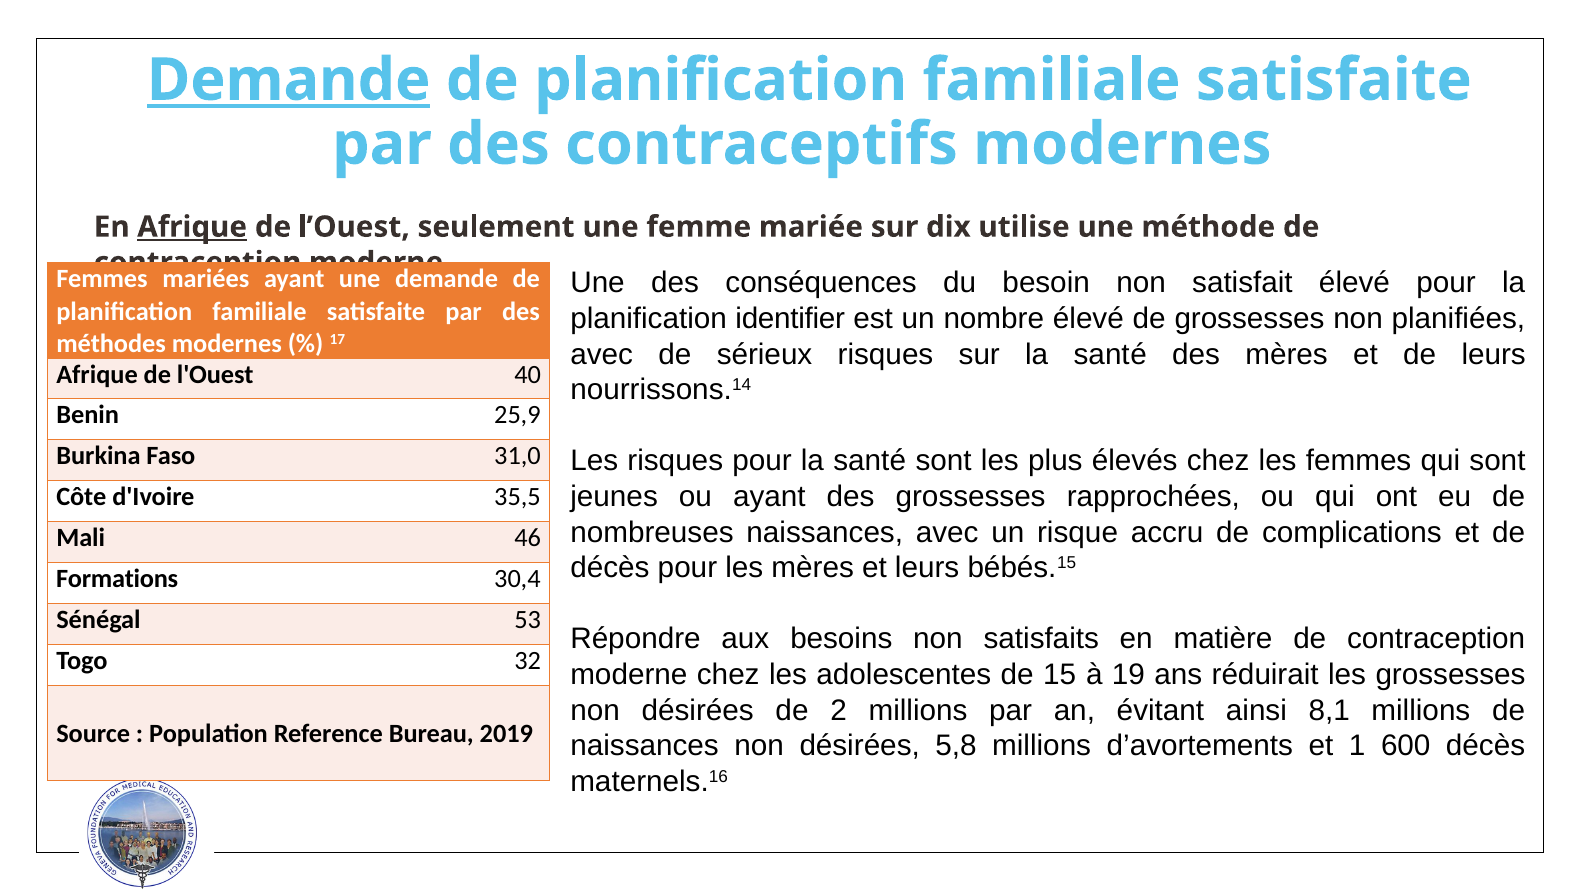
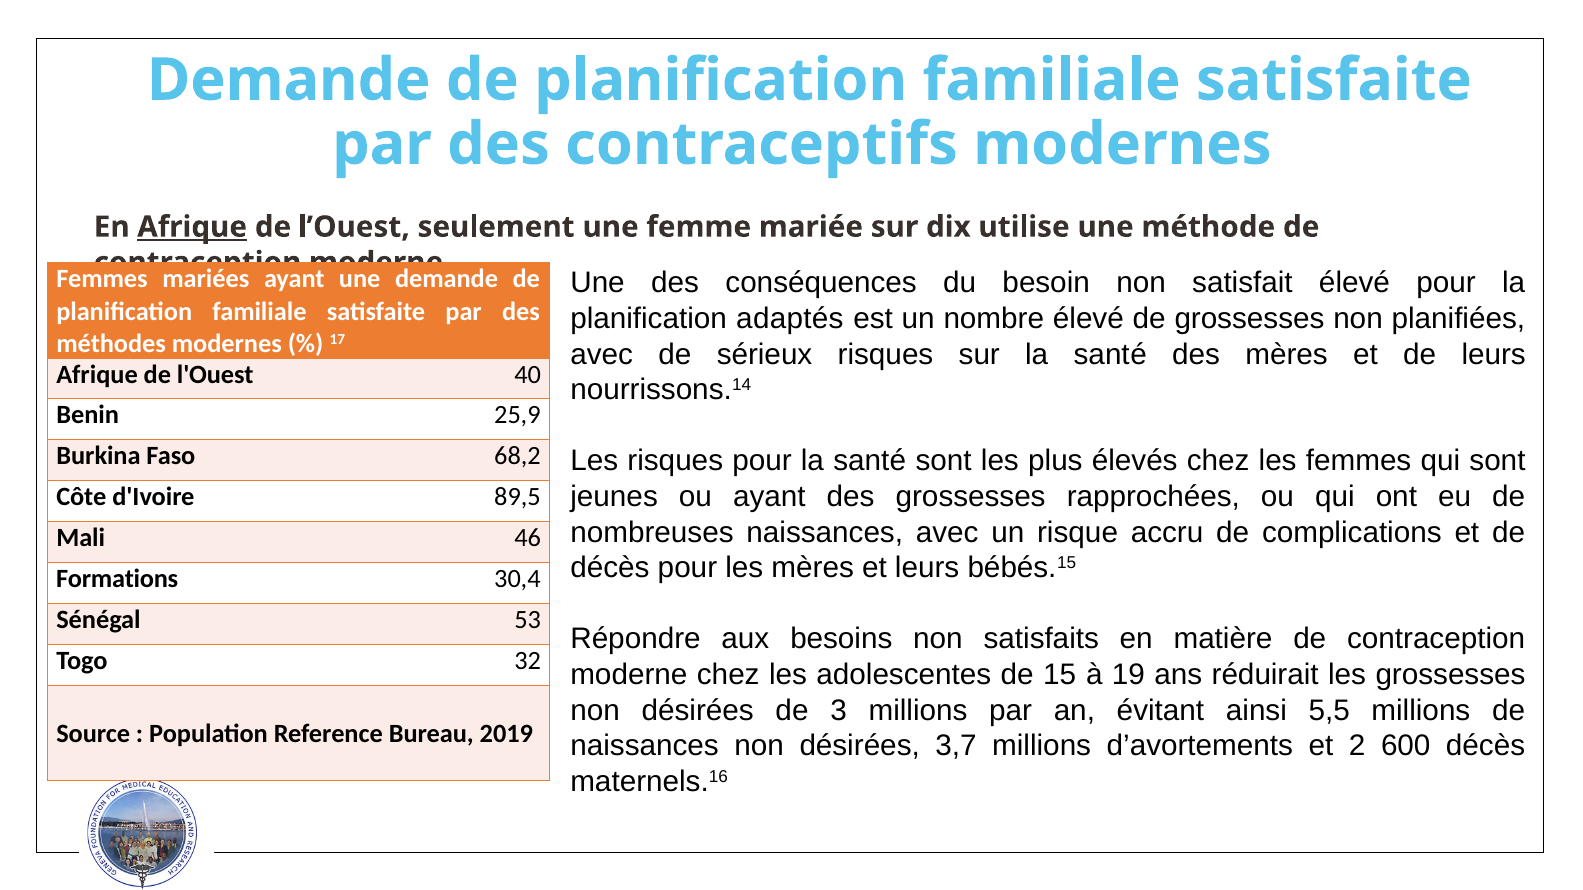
Demande at (289, 80) underline: present -> none
identifier: identifier -> adaptés
31,0: 31,0 -> 68,2
35,5: 35,5 -> 89,5
2: 2 -> 3
8,1: 8,1 -> 5,5
5,8: 5,8 -> 3,7
1: 1 -> 2
